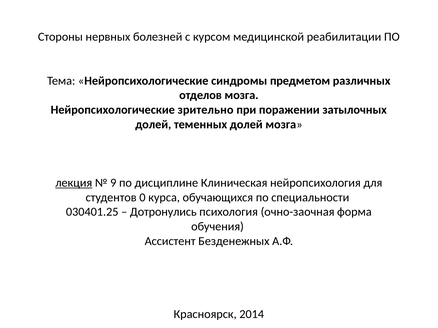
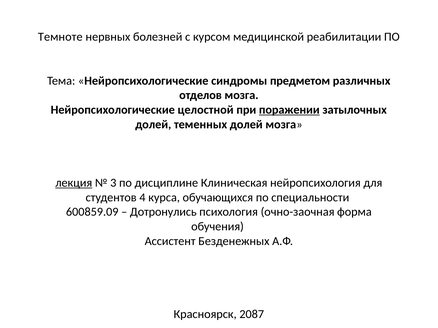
Стороны: Стороны -> Темноте
зрительно: зрительно -> целостной
поражении underline: none -> present
9: 9 -> 3
0: 0 -> 4
030401.25: 030401.25 -> 600859.09
2014: 2014 -> 2087
